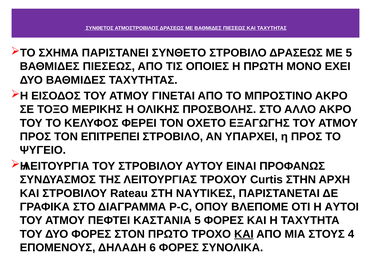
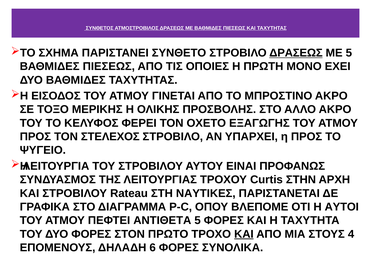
ΔΡΑΣΕΩΣ at (296, 53) underline: none -> present
ΕΠΙΤΡΕΠΕΙ: ΕΠΙΤΡΕΠΕΙ -> ΣΤΕΛΕΧΟΣ
ΚΑΣΤΑΝΙΑ: ΚΑΣΤΑΝΙΑ -> ΑΝΤΙΘΕΤΑ
